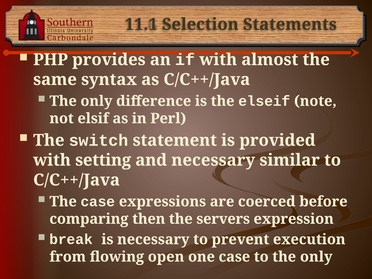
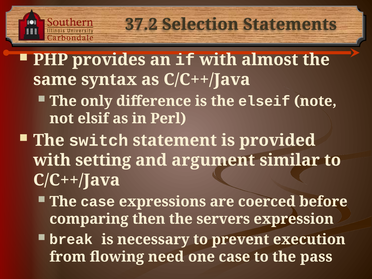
11.1: 11.1 -> 37.2
and necessary: necessary -> argument
open: open -> need
to the only: only -> pass
